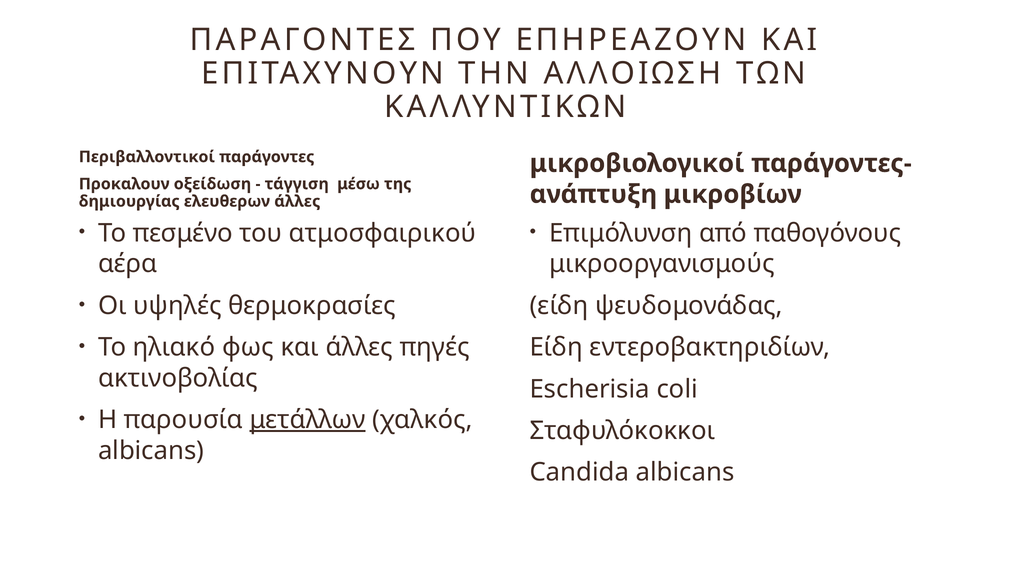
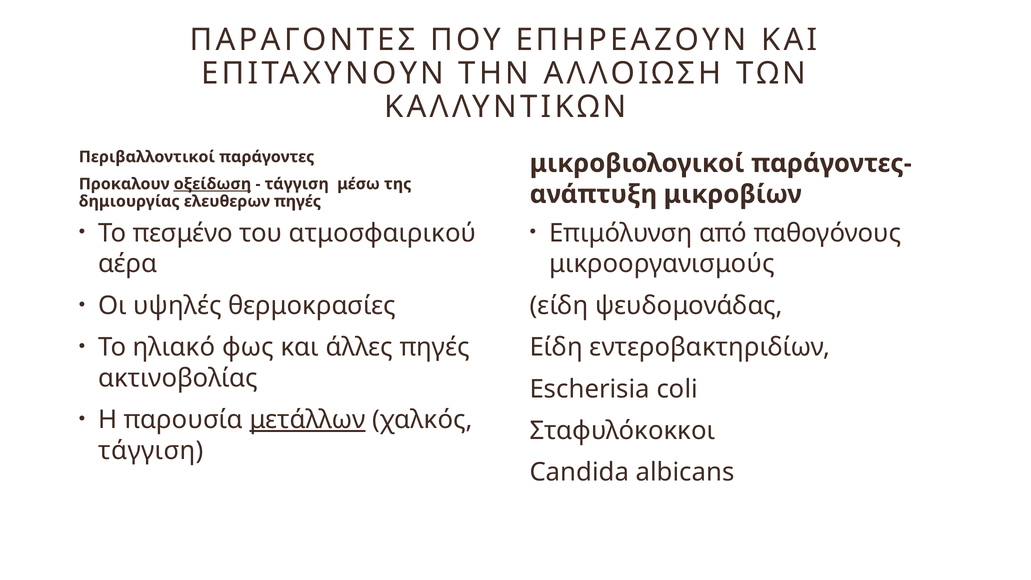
οξείδωση underline: none -> present
ελευθερων άλλες: άλλες -> πηγές
albicans at (151, 451): albicans -> τάγγιση
